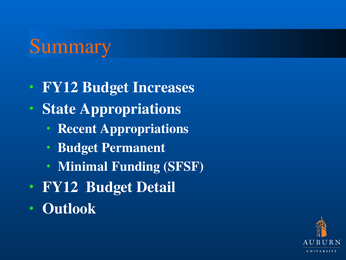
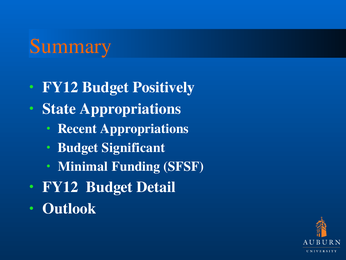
Increases: Increases -> Positively
Permanent: Permanent -> Significant
